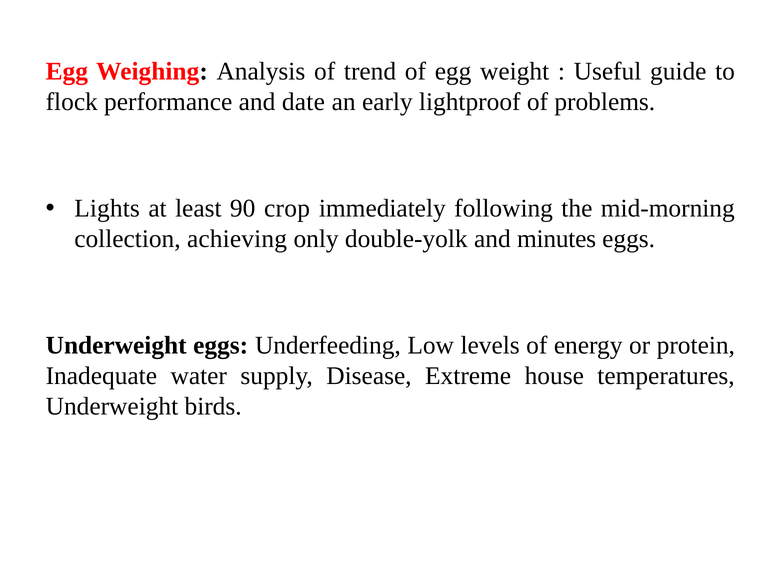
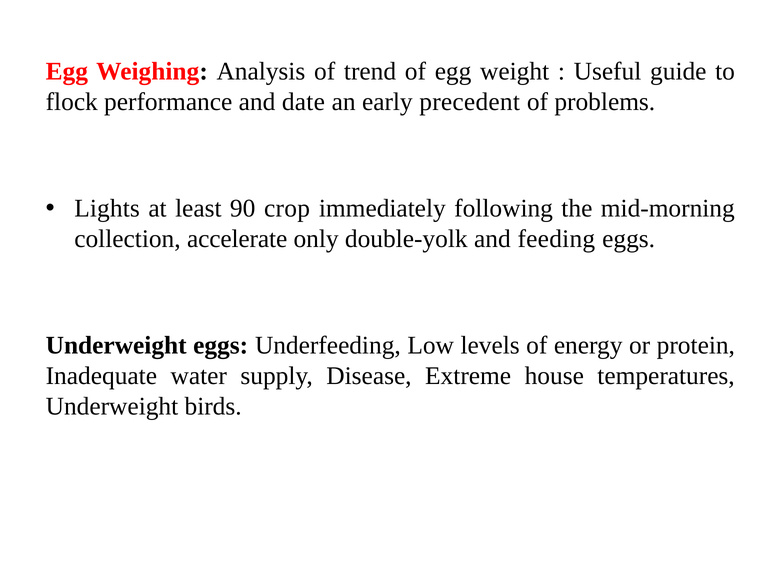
lightproof: lightproof -> precedent
achieving: achieving -> accelerate
minutes: minutes -> feeding
